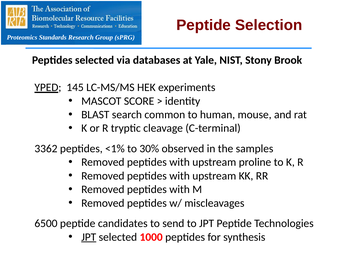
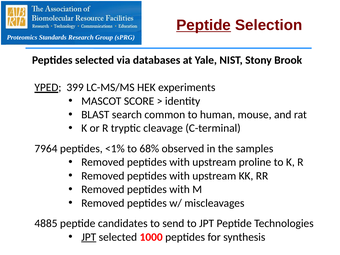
Peptide at (204, 25) underline: none -> present
145: 145 -> 399
3362: 3362 -> 7964
30%: 30% -> 68%
6500: 6500 -> 4885
